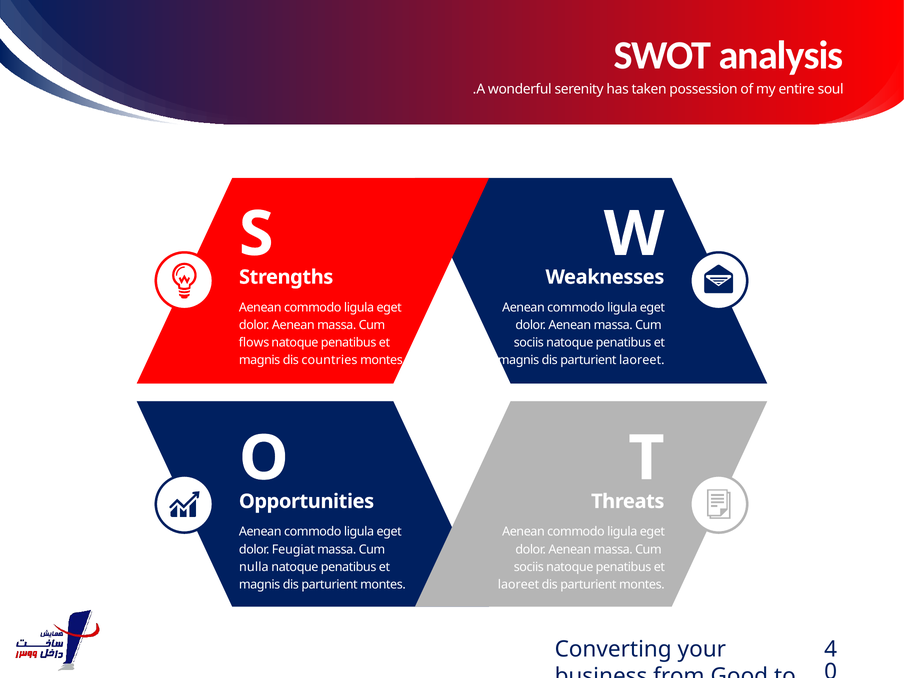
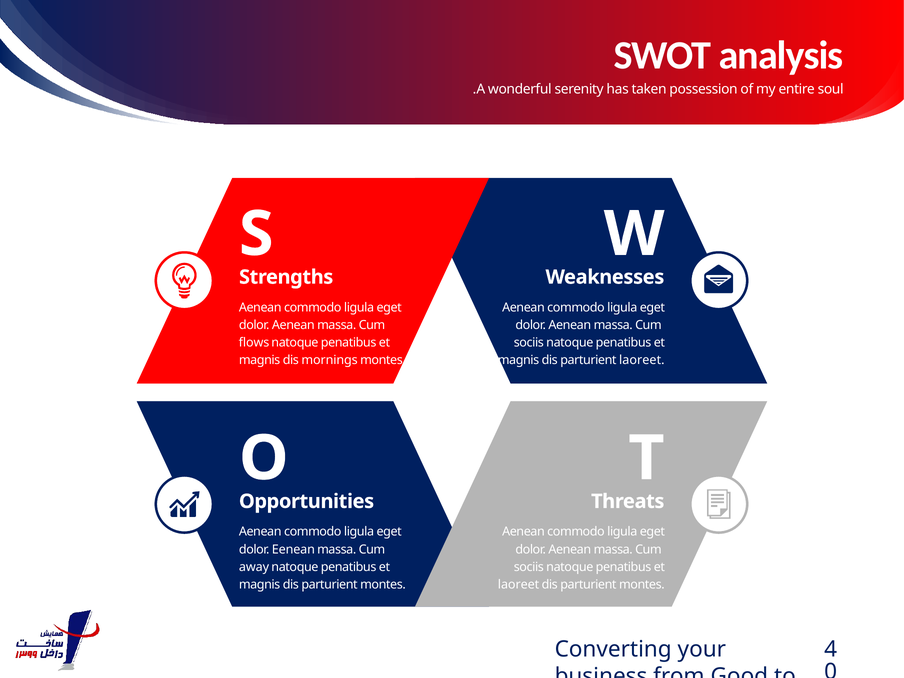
countries: countries -> mornings
Feugiat: Feugiat -> Eenean
nulla: nulla -> away
